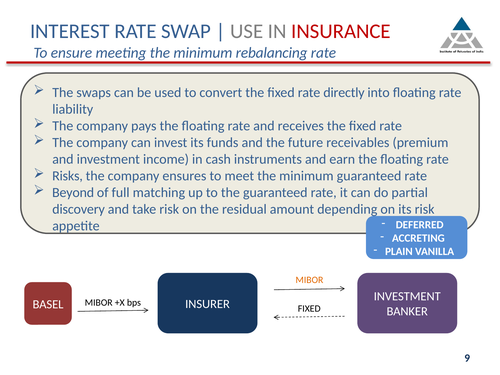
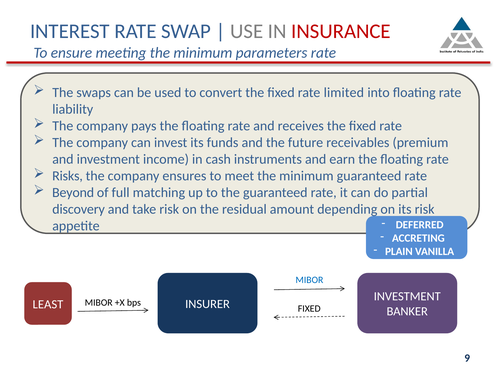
rebalancing: rebalancing -> parameters
directly: directly -> limited
MIBOR at (309, 280) colour: orange -> blue
BASEL: BASEL -> LEAST
